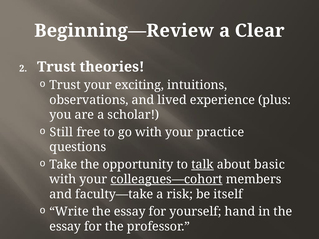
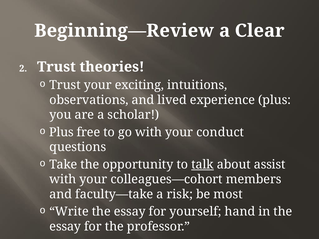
Still at (61, 132): Still -> Plus
practice: practice -> conduct
basic: basic -> assist
colleagues—cohort underline: present -> none
itself: itself -> most
